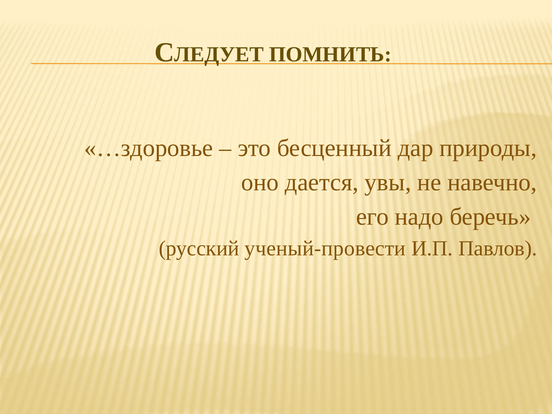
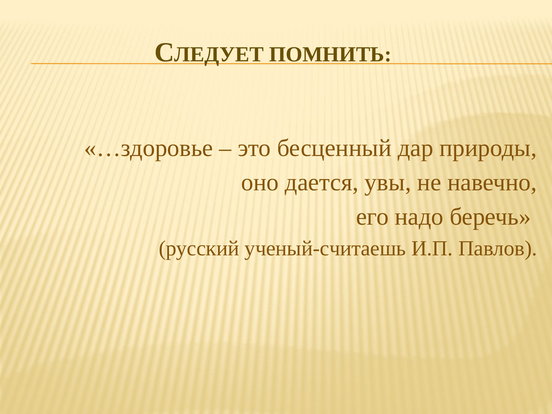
ученый-провести: ученый-провести -> ученый-считаешь
